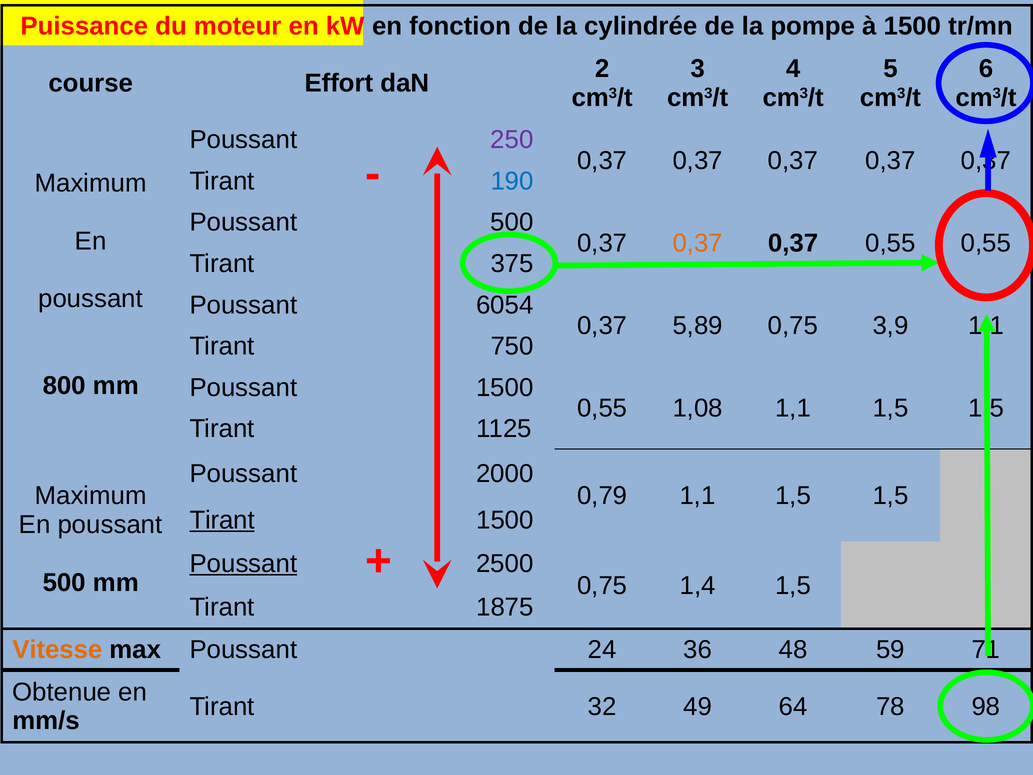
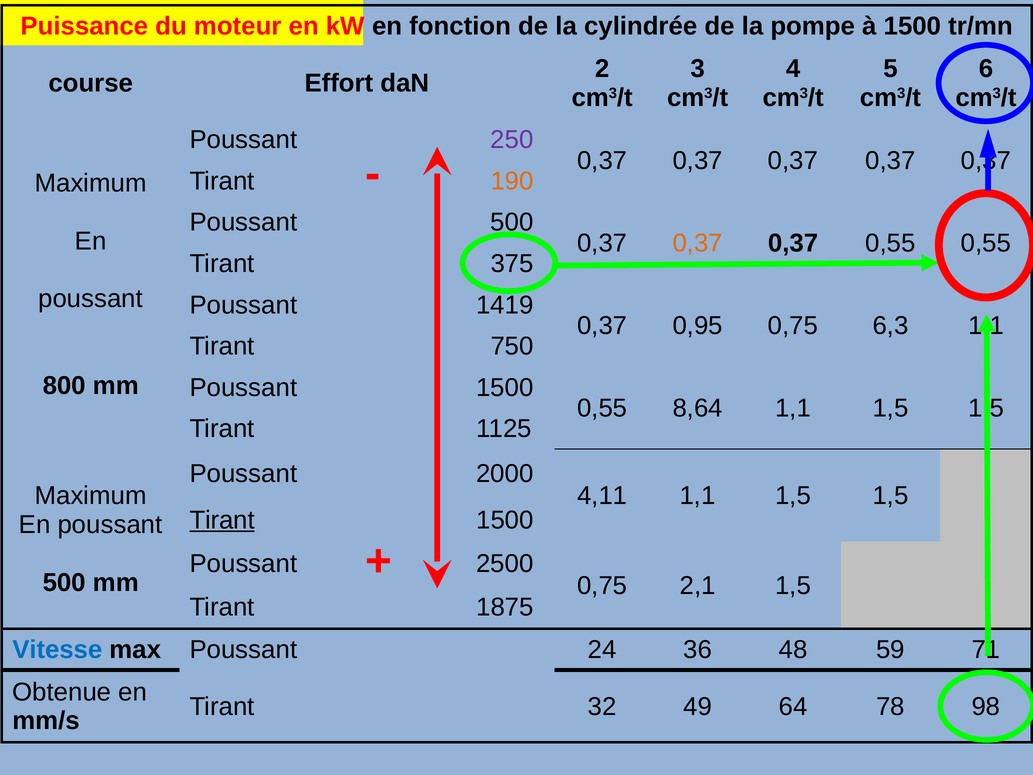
190 colour: blue -> orange
6054: 6054 -> 1419
5,89: 5,89 -> 0,95
3,9: 3,9 -> 6,3
1,08: 1,08 -> 8,64
0,79: 0,79 -> 4,11
Poussant at (243, 564) underline: present -> none
1,4: 1,4 -> 2,1
Vitesse colour: orange -> blue
